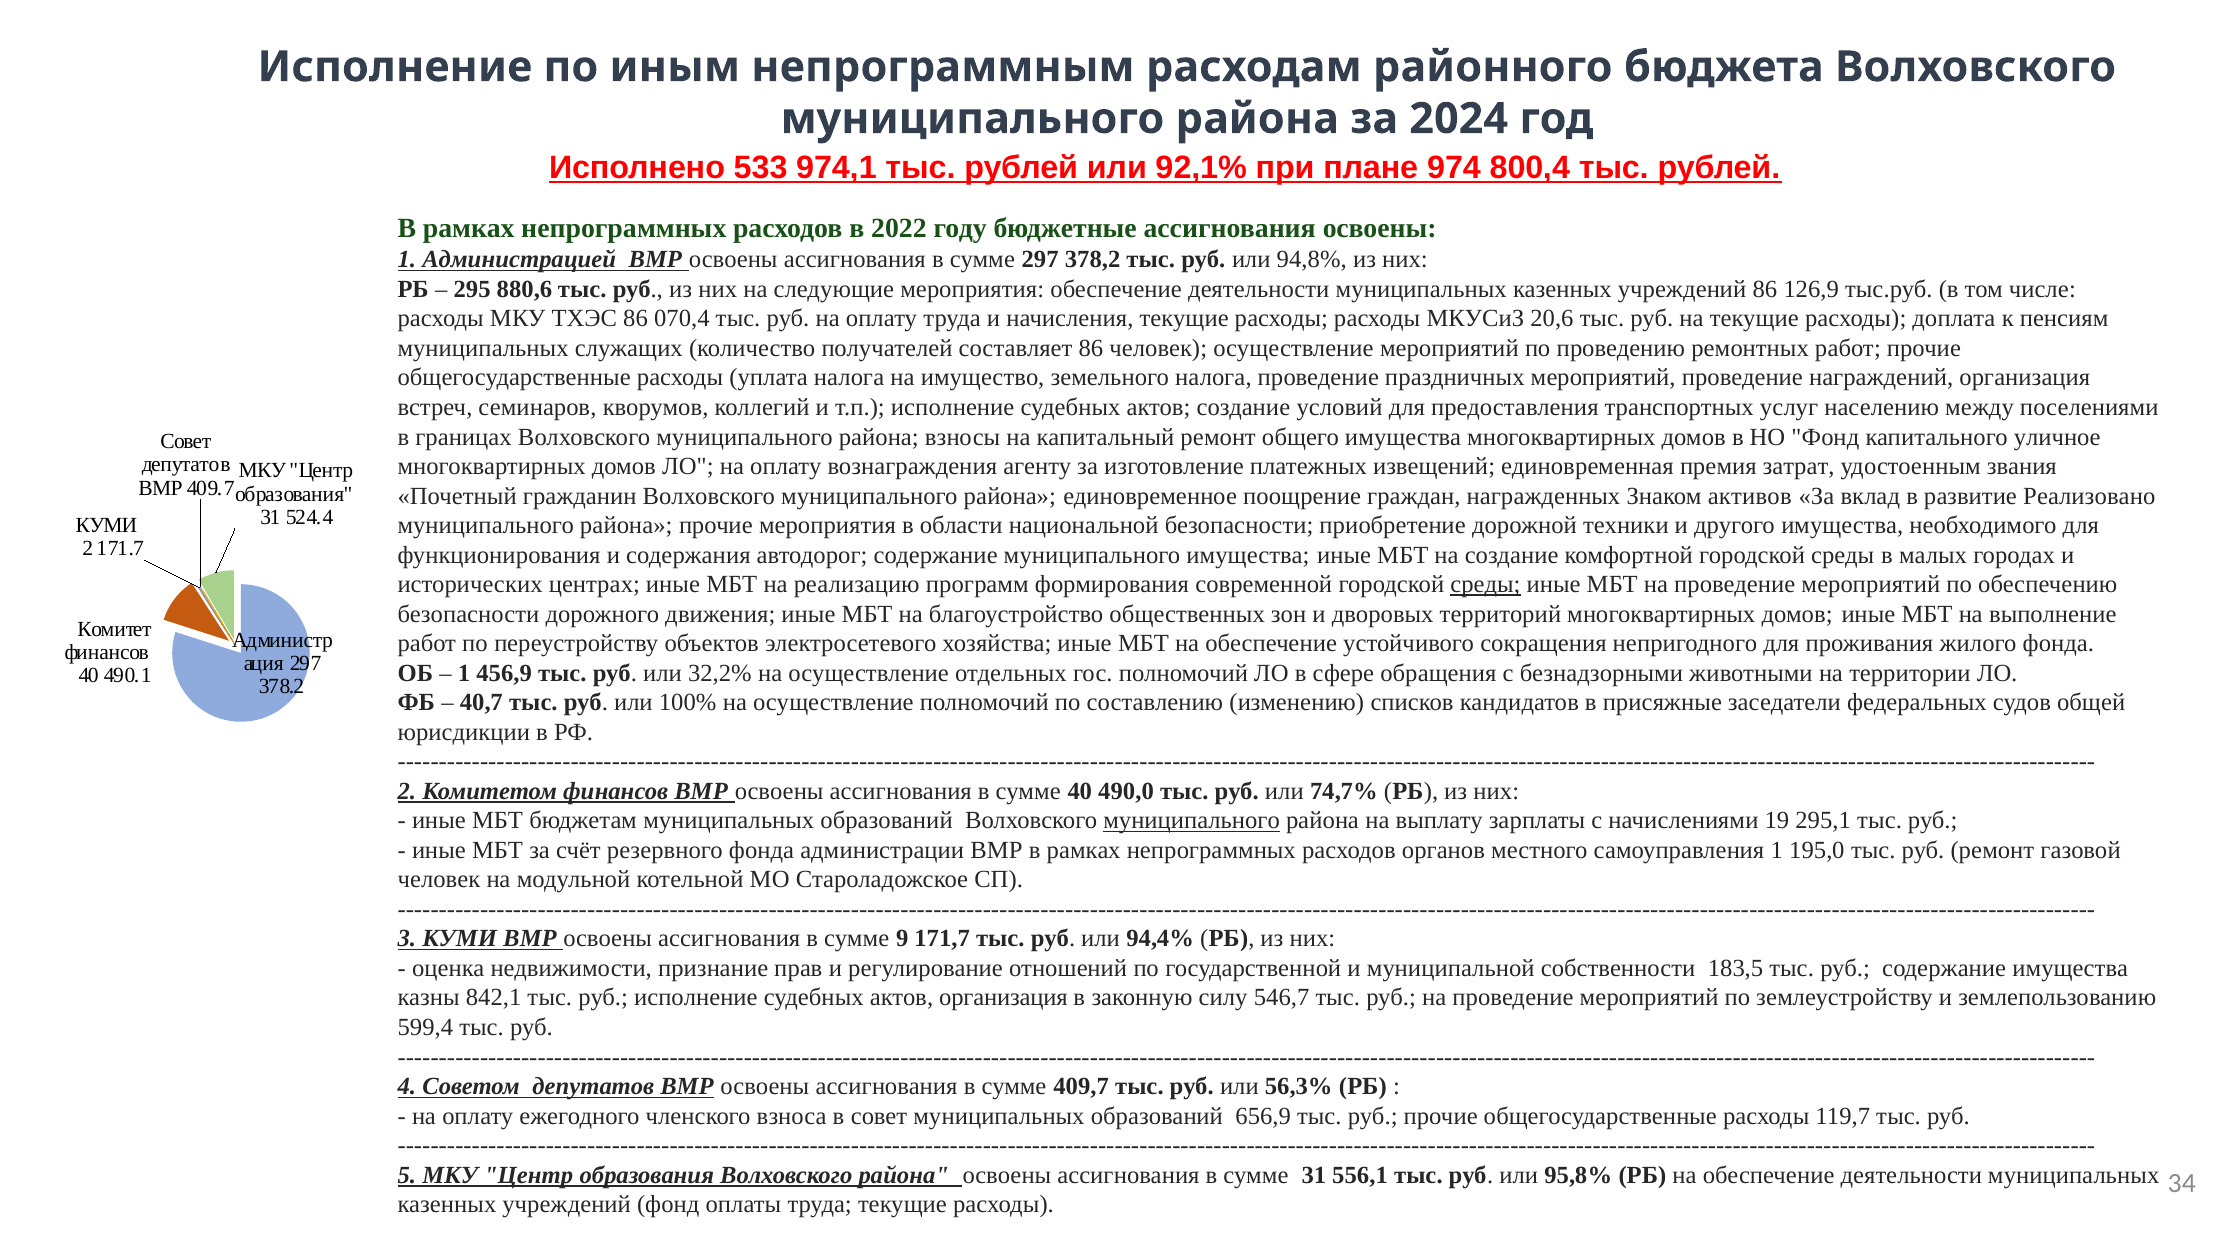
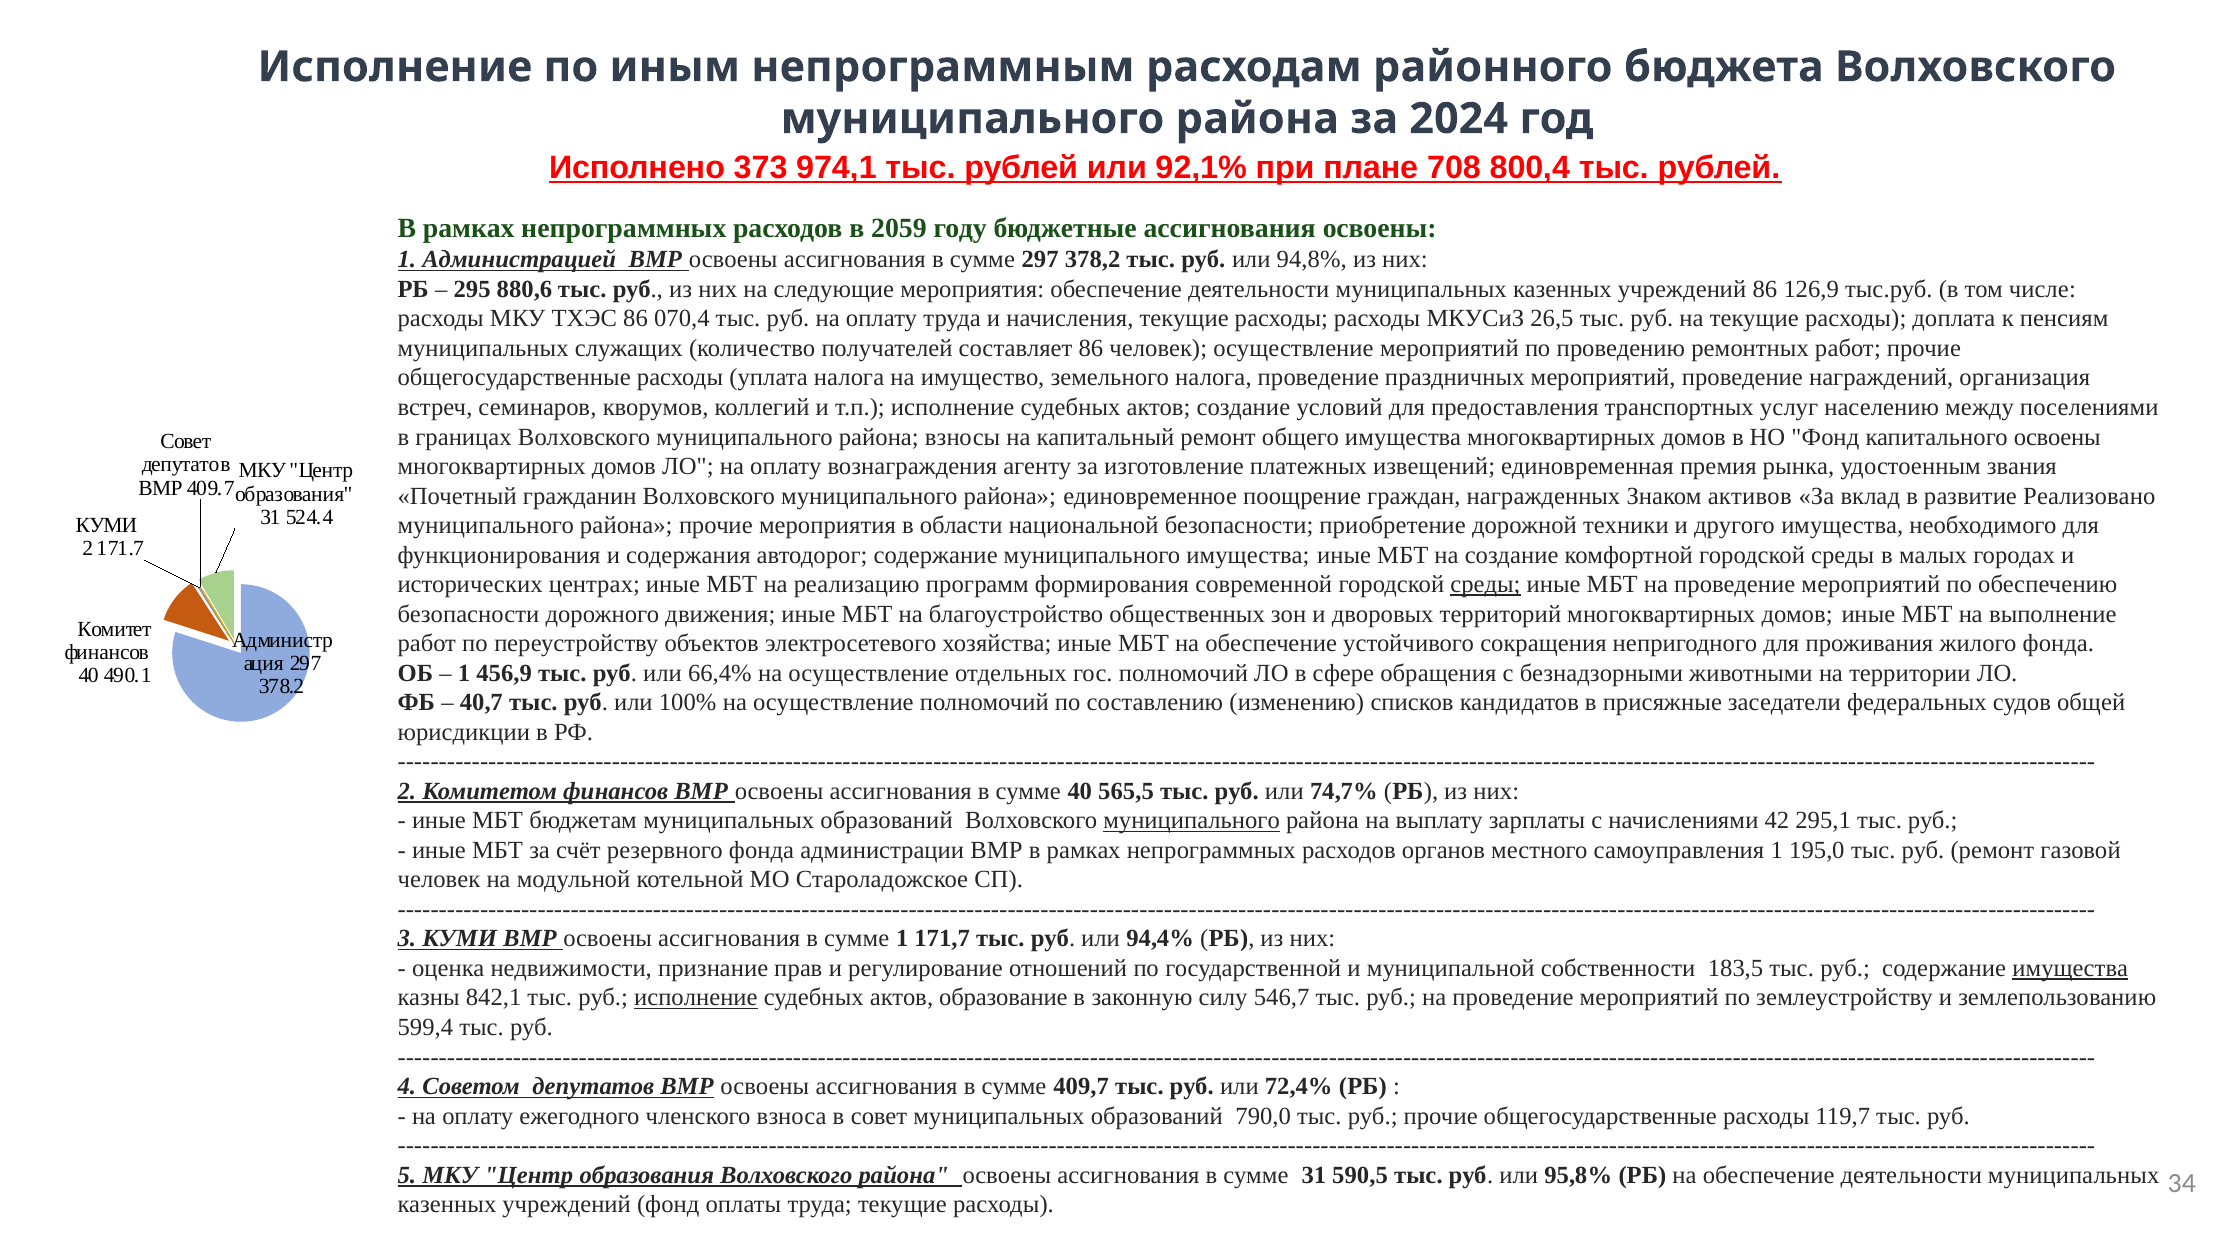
533: 533 -> 373
974: 974 -> 708
2022: 2022 -> 2059
20,6: 20,6 -> 26,5
капитального уличное: уличное -> освоены
затрат: затрат -> рынка
32,2%: 32,2% -> 66,4%
490,0: 490,0 -> 565,5
19: 19 -> 42
сумме 9: 9 -> 1
имущества at (2070, 968) underline: none -> present
исполнение at (696, 998) underline: none -> present
актов организация: организация -> образование
56,3%: 56,3% -> 72,4%
656,9: 656,9 -> 790,0
556,1: 556,1 -> 590,5
